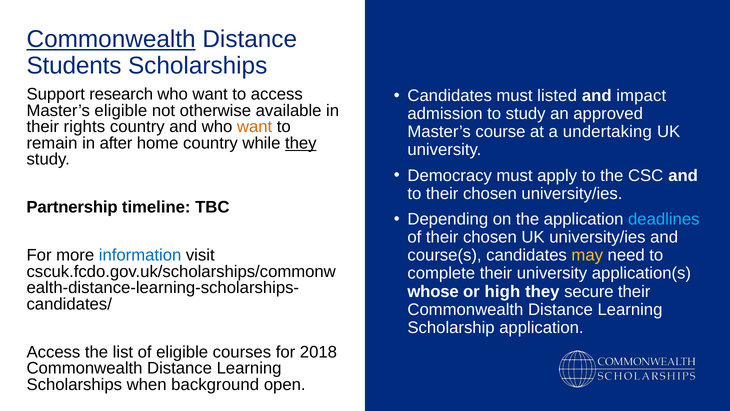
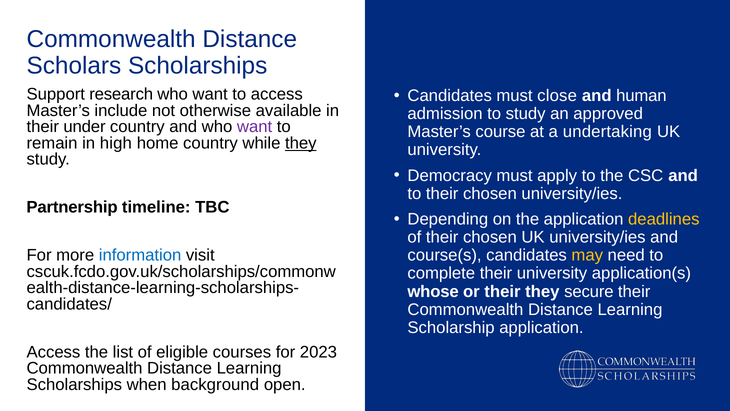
Commonwealth at (111, 39) underline: present -> none
Students: Students -> Scholars
listed: listed -> close
impact: impact -> human
Master’s eligible: eligible -> include
rights: rights -> under
want at (255, 127) colour: orange -> purple
after: after -> high
deadlines colour: light blue -> yellow
or high: high -> their
2018: 2018 -> 2023
